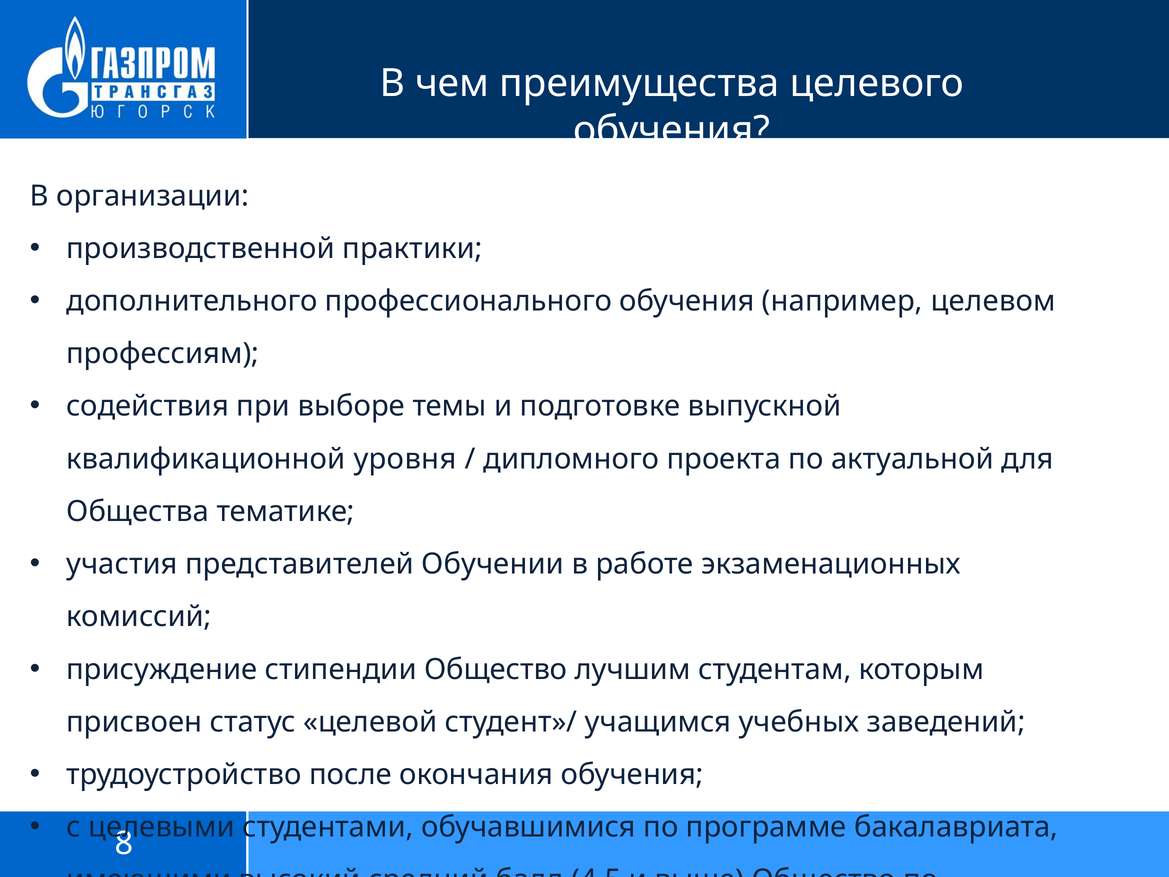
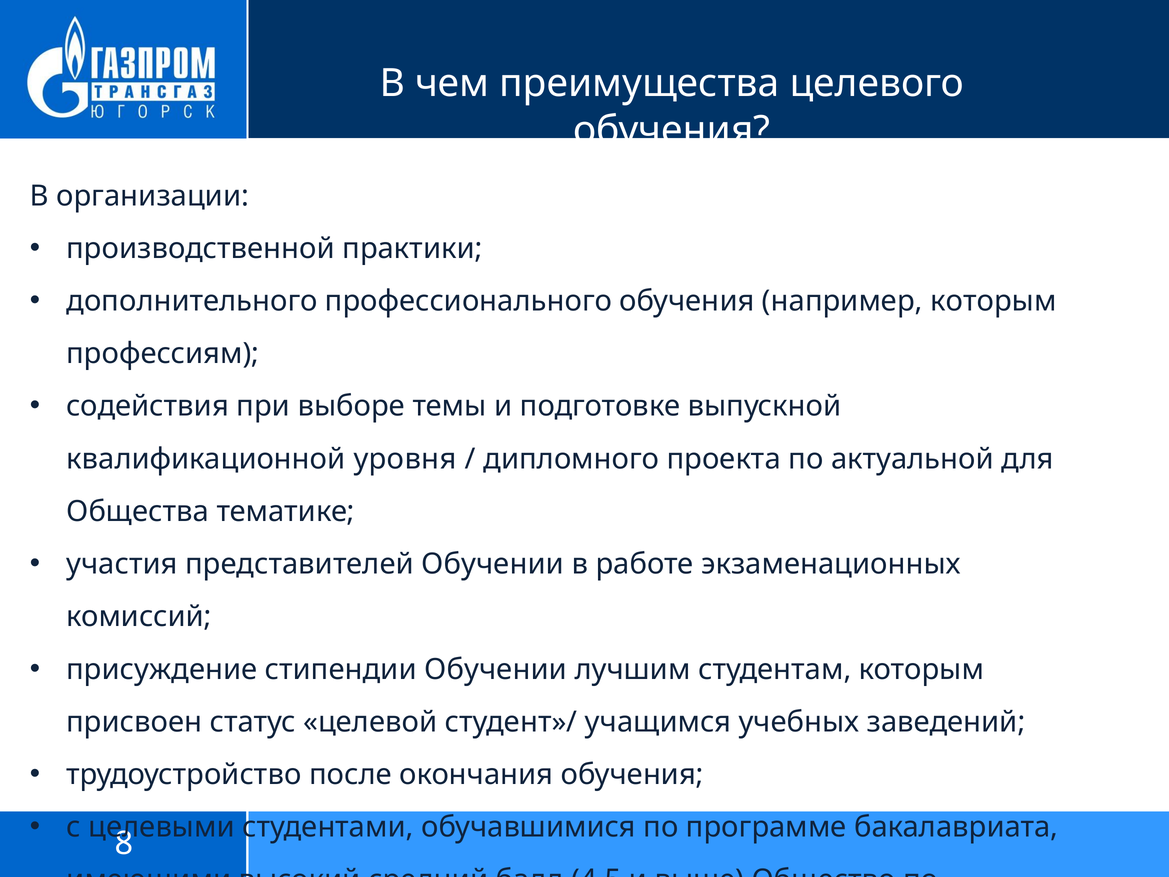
например целевом: целевом -> которым
стипендии Общество: Общество -> Обучении
